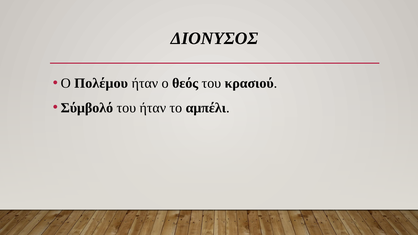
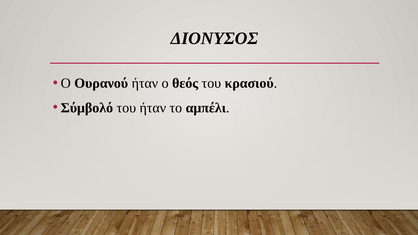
Πολέµου: Πολέµου -> Ουρανού
